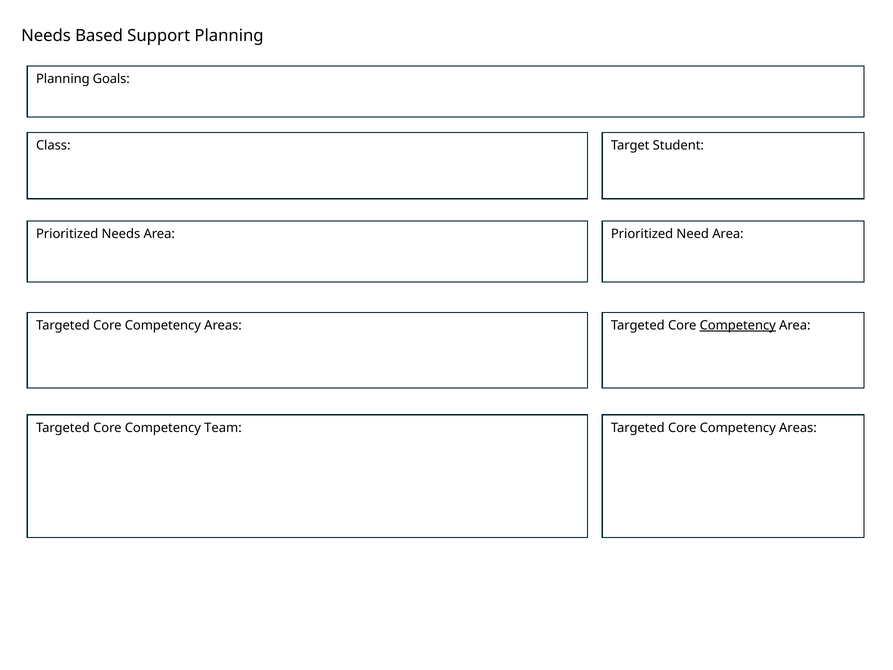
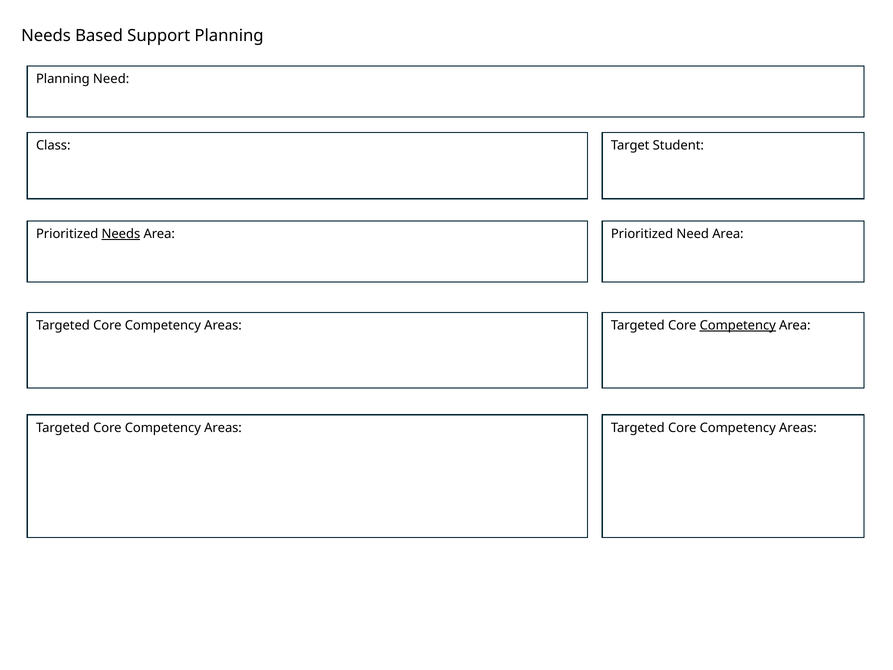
Planning Goals: Goals -> Need
Needs at (121, 234) underline: none -> present
Team at (223, 428): Team -> Areas
